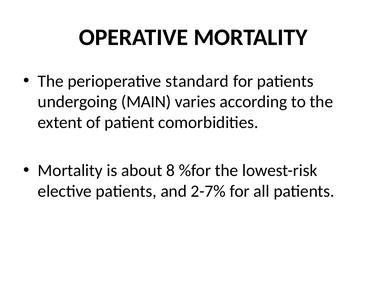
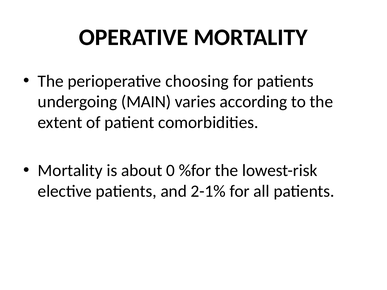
standard: standard -> choosing
8: 8 -> 0
2-7%: 2-7% -> 2-1%
